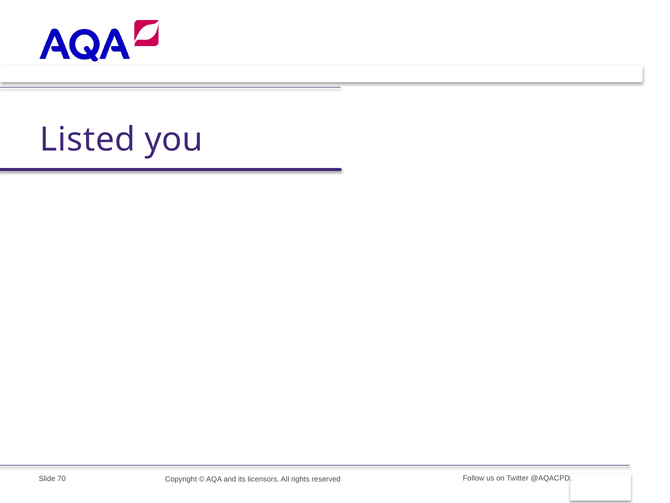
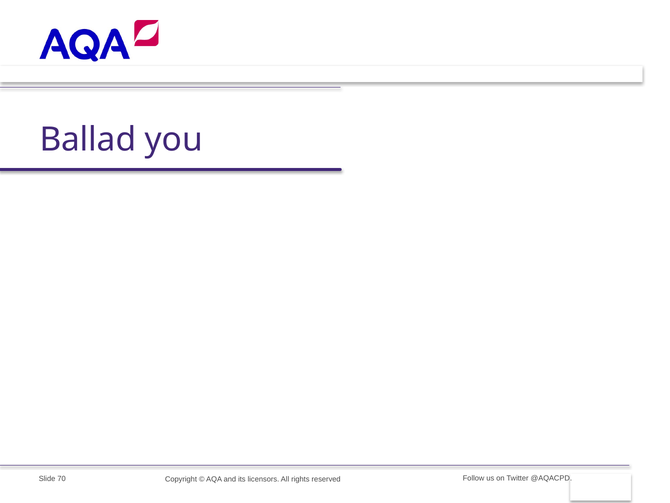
Listed: Listed -> Ballad
